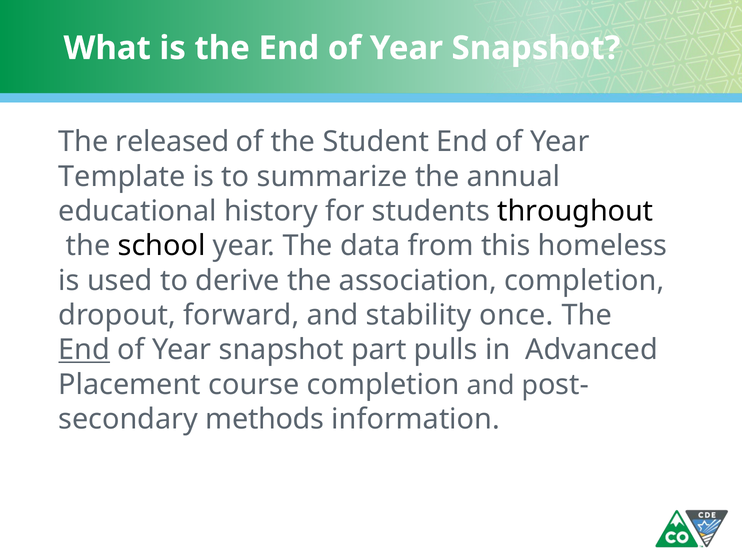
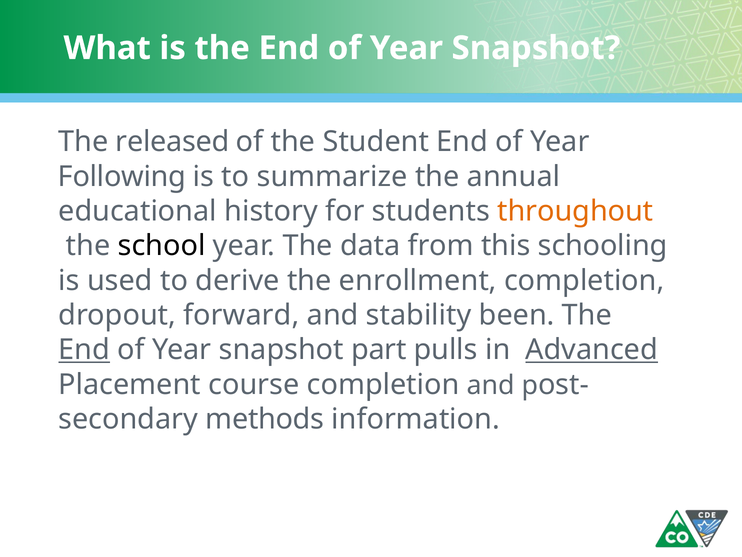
Template: Template -> Following
throughout colour: black -> orange
homeless: homeless -> schooling
association: association -> enrollment
once: once -> been
Advanced underline: none -> present
